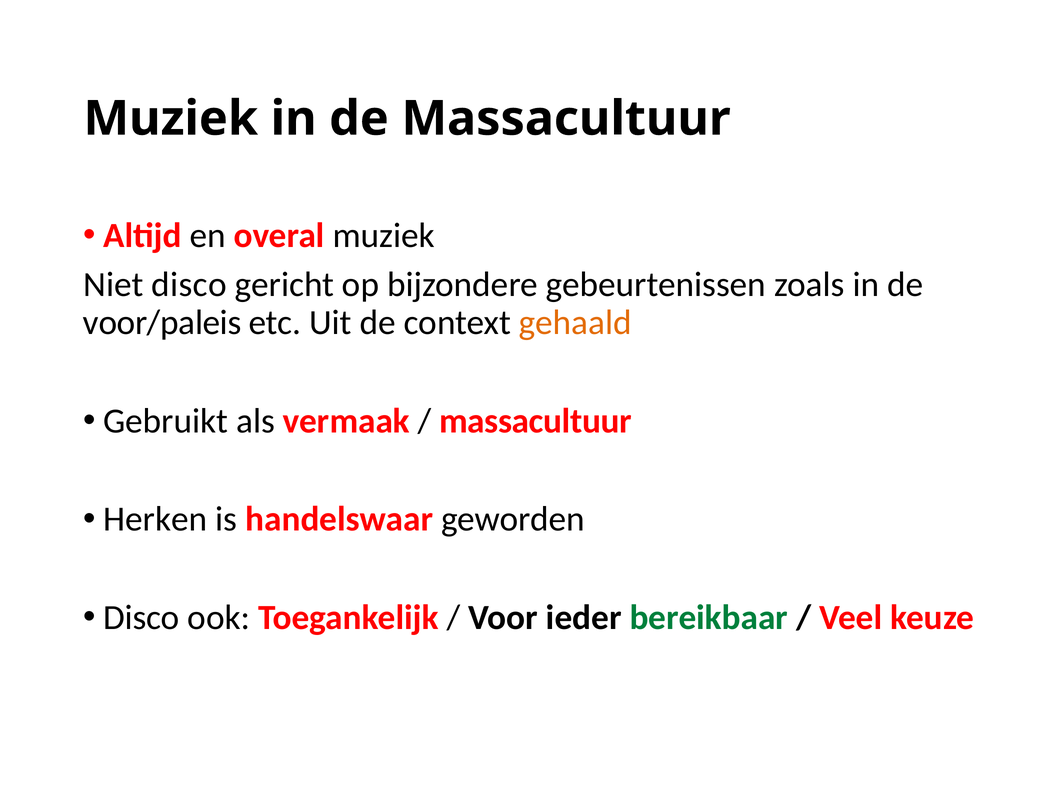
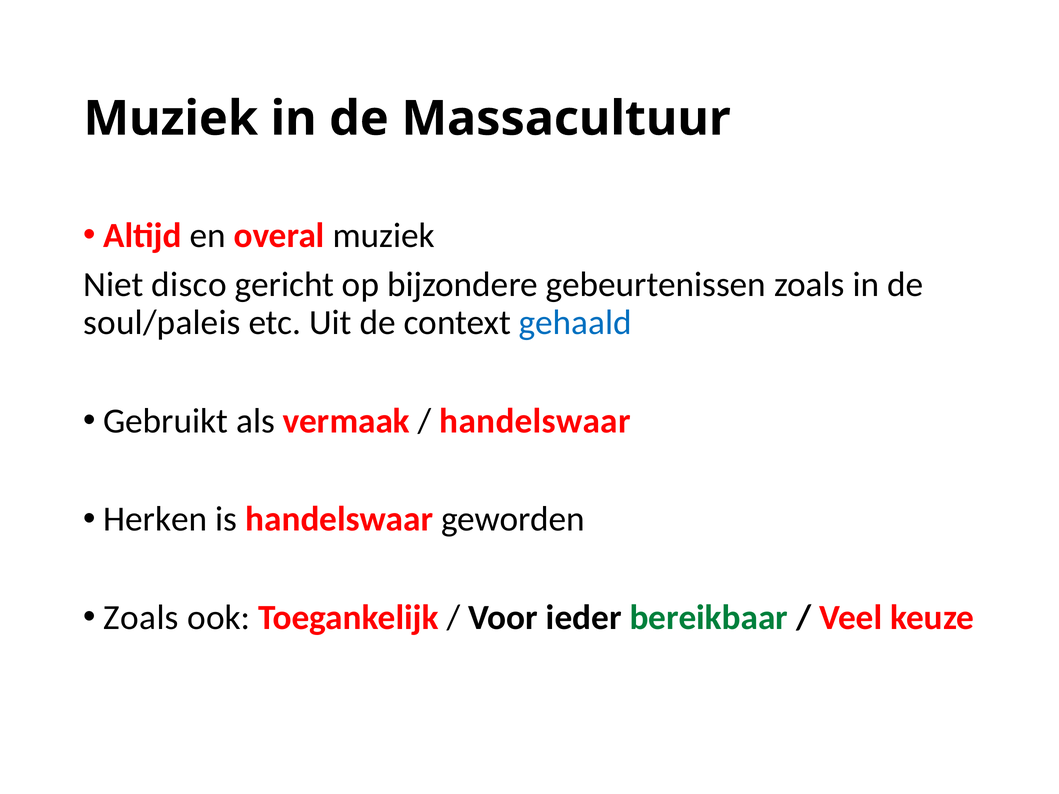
voor/paleis: voor/paleis -> soul/paleis
gehaald colour: orange -> blue
massacultuur at (535, 421): massacultuur -> handelswaar
Disco at (141, 618): Disco -> Zoals
